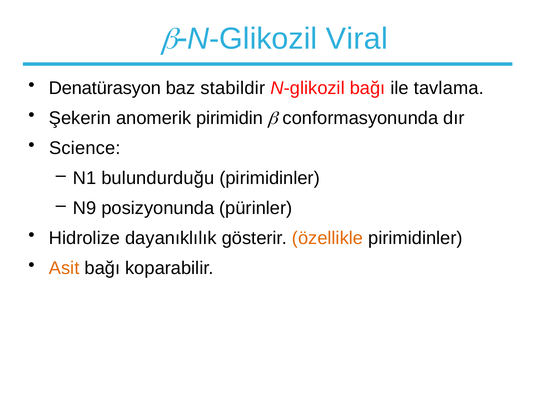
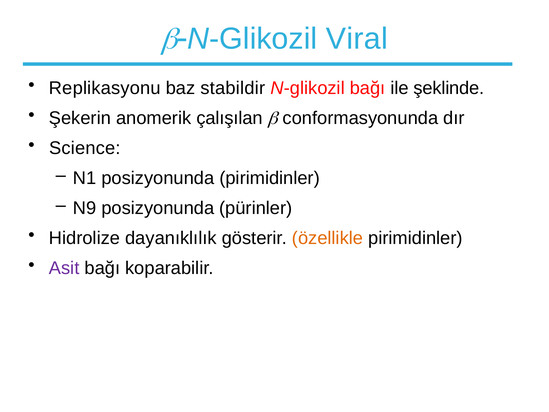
Denatürasyon: Denatürasyon -> Replikasyonu
tavlama: tavlama -> şeklinde
pirimidin: pirimidin -> çalışılan
N1 bulundurduğu: bulundurduğu -> posizyonunda
Asit colour: orange -> purple
